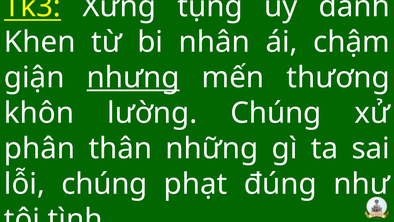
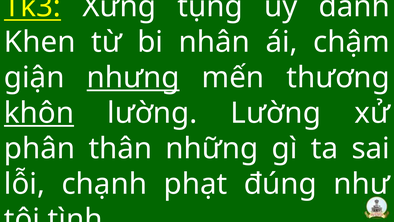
khôn underline: none -> present
lường Chúng: Chúng -> Lường
lỗi chúng: chúng -> chạnh
